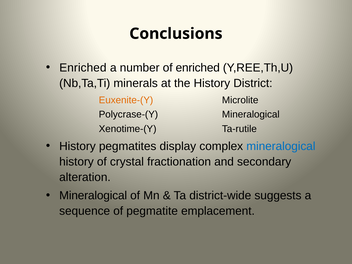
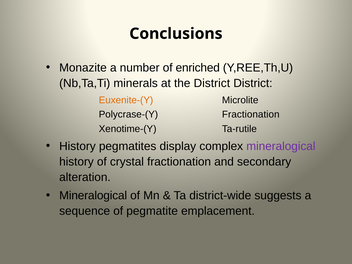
Enriched at (83, 68): Enriched -> Monazite
the History: History -> District
Polycrase-(Y Mineralogical: Mineralogical -> Fractionation
mineralogical at (281, 146) colour: blue -> purple
